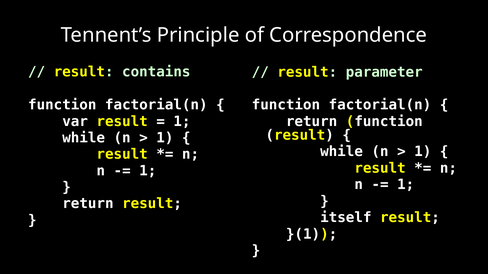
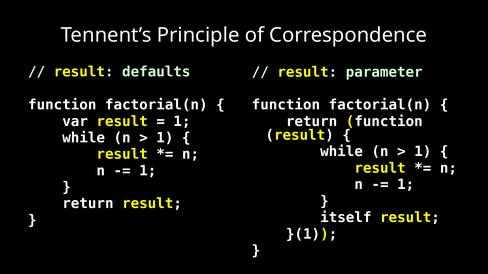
contains: contains -> defaults
